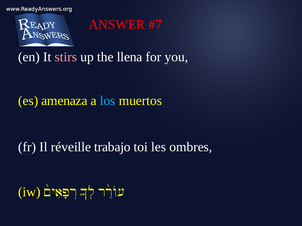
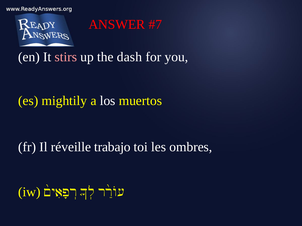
llena: llena -> dash
amenaza: amenaza -> mightily
los colour: light blue -> white
